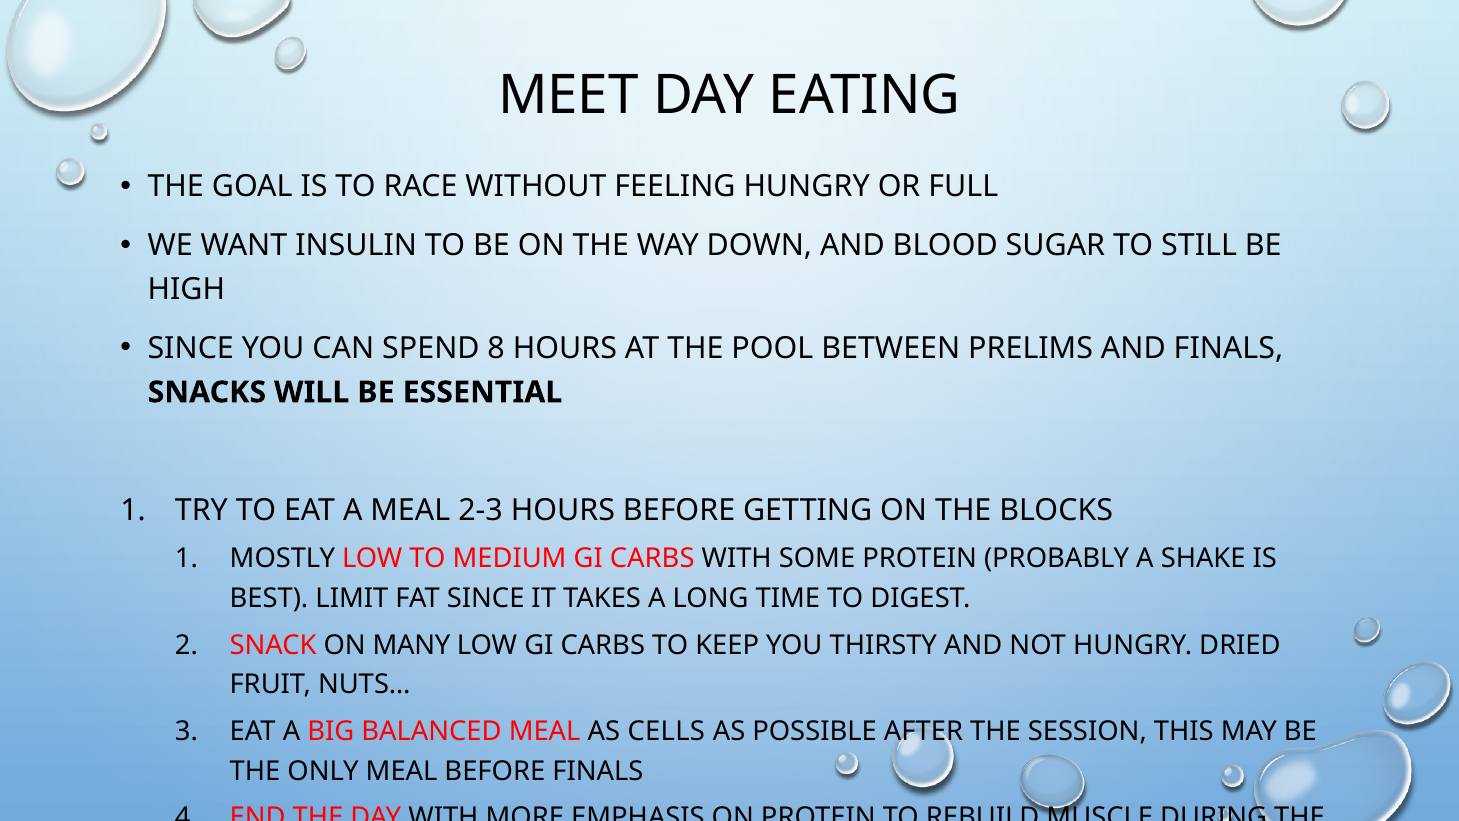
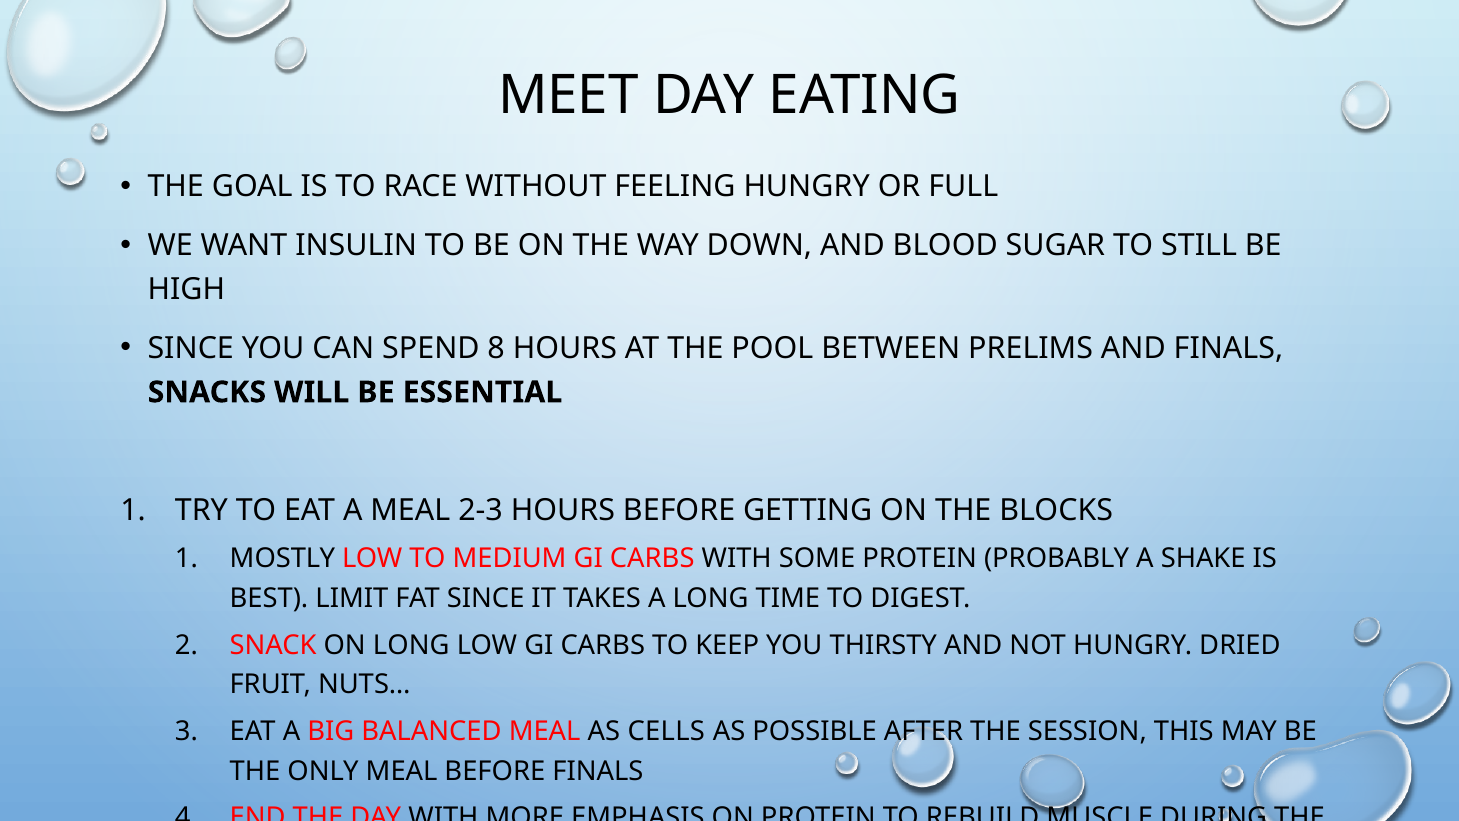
ON MANY: MANY -> LONG
